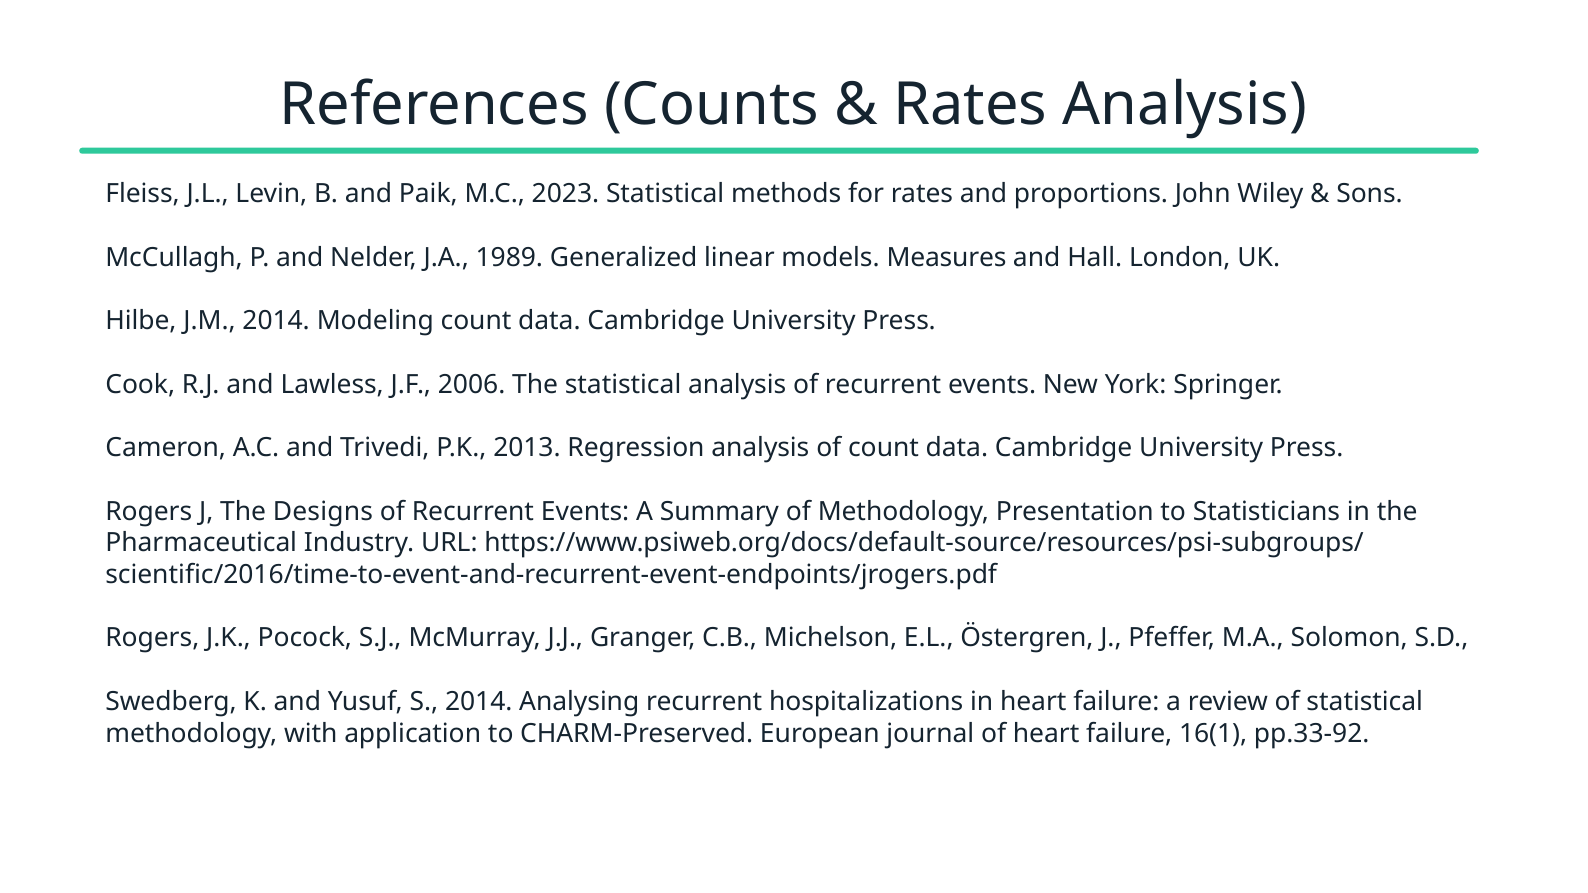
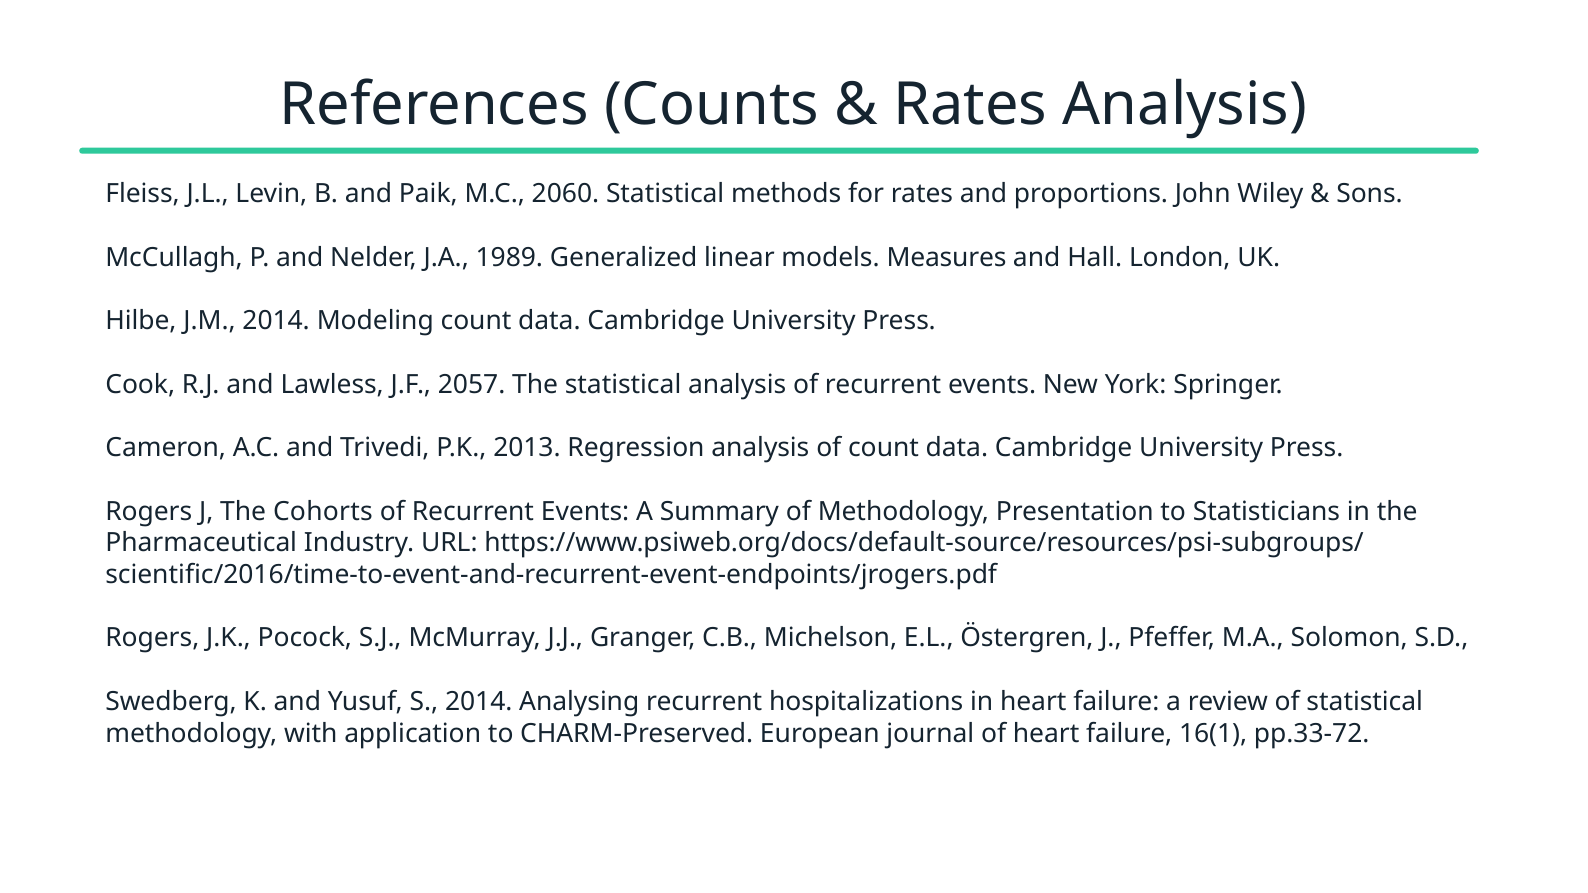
2023: 2023 -> 2060
2006: 2006 -> 2057
Designs: Designs -> Cohorts
pp.33-92: pp.33-92 -> pp.33-72
